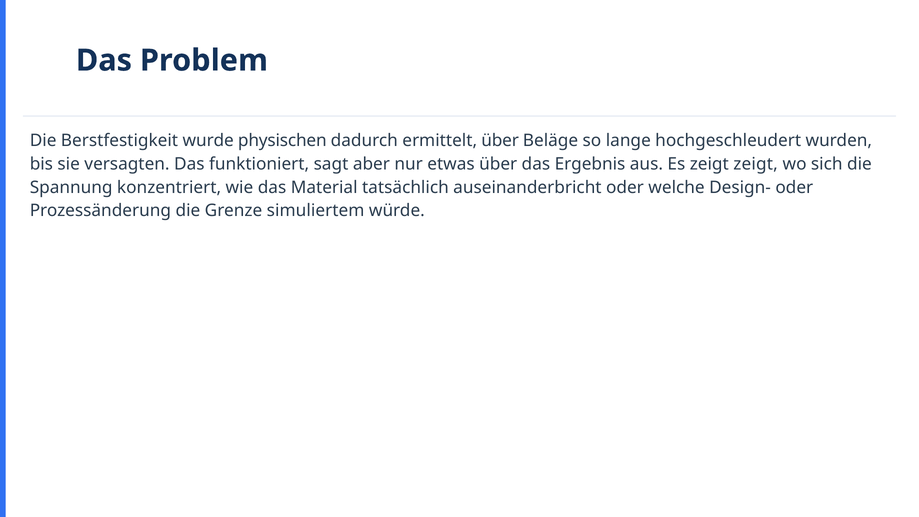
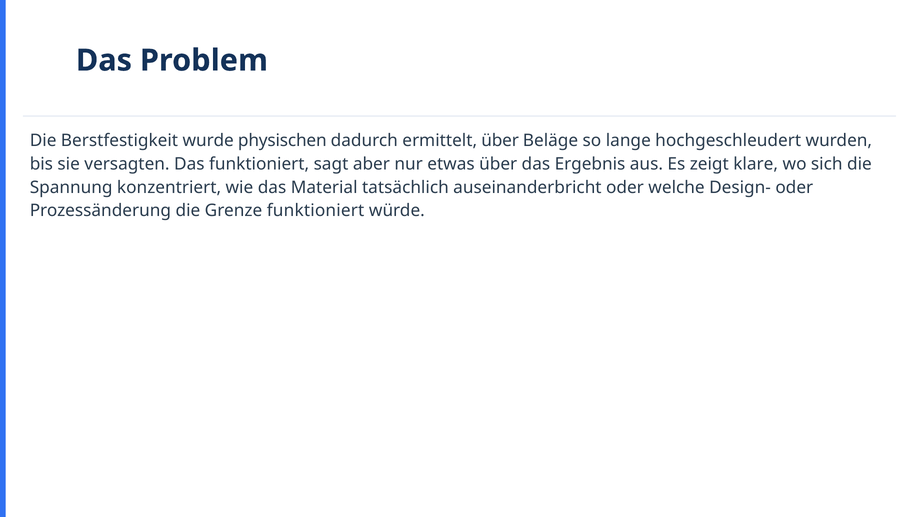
zeigt zeigt: zeigt -> klare
Grenze simuliertem: simuliertem -> funktioniert
